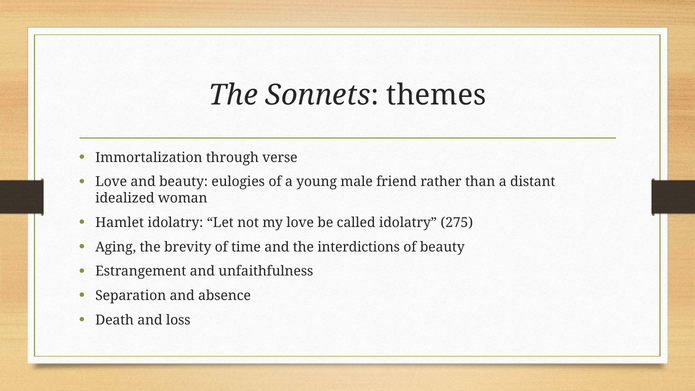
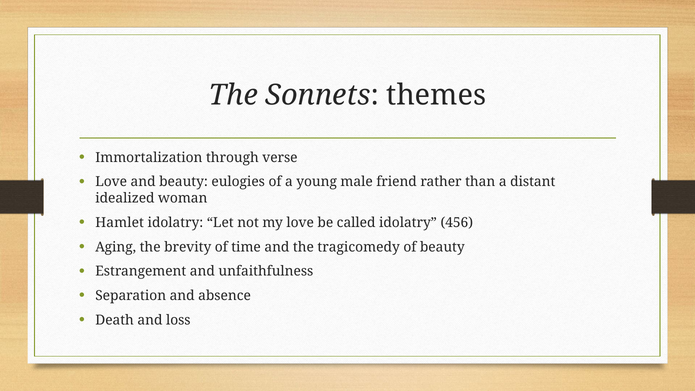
275: 275 -> 456
interdictions: interdictions -> tragicomedy
